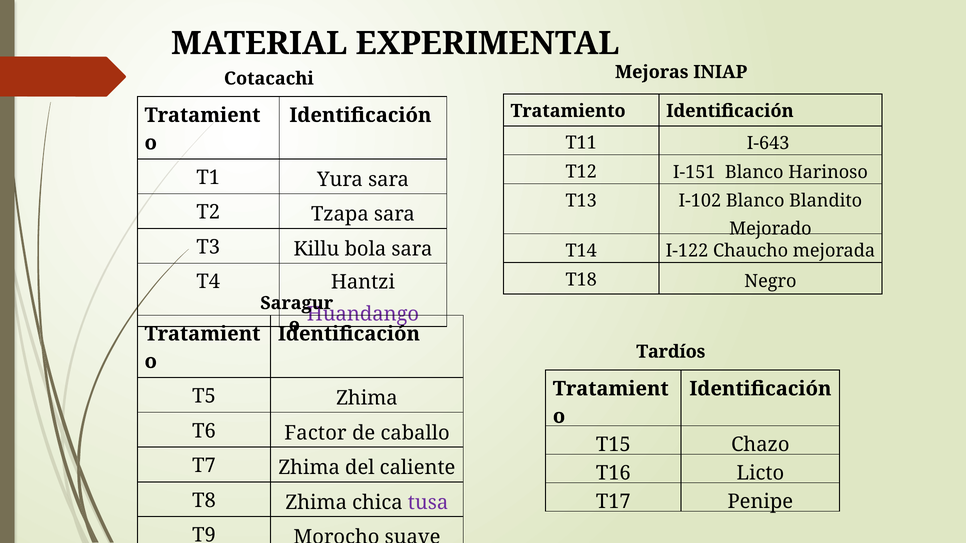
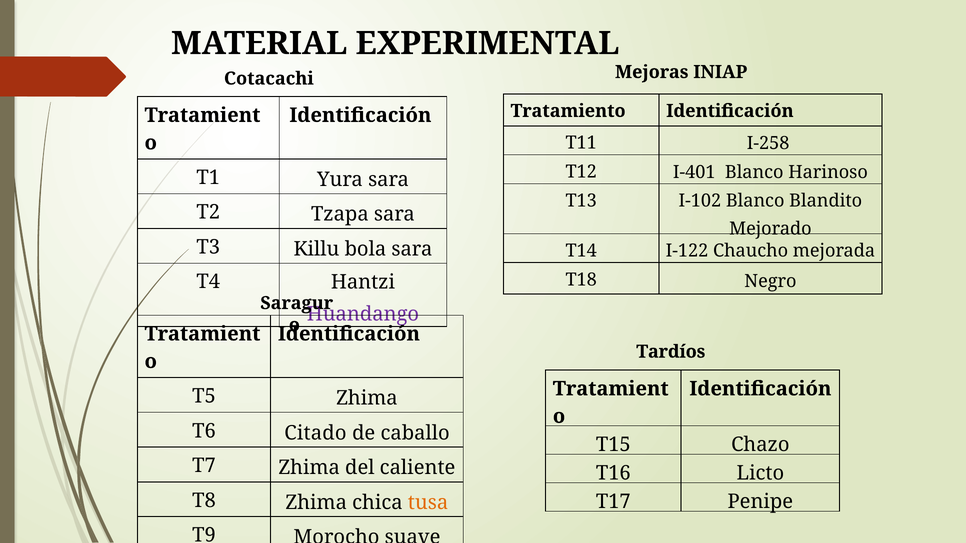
I-643: I-643 -> I-258
I-151: I-151 -> I-401
Factor: Factor -> Citado
tusa colour: purple -> orange
